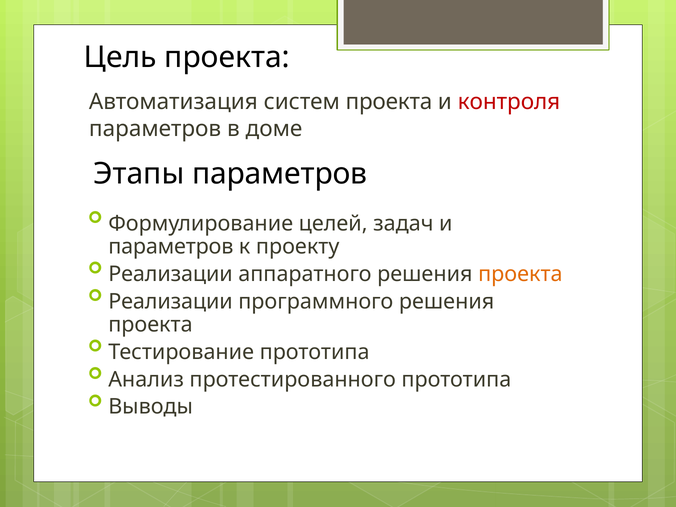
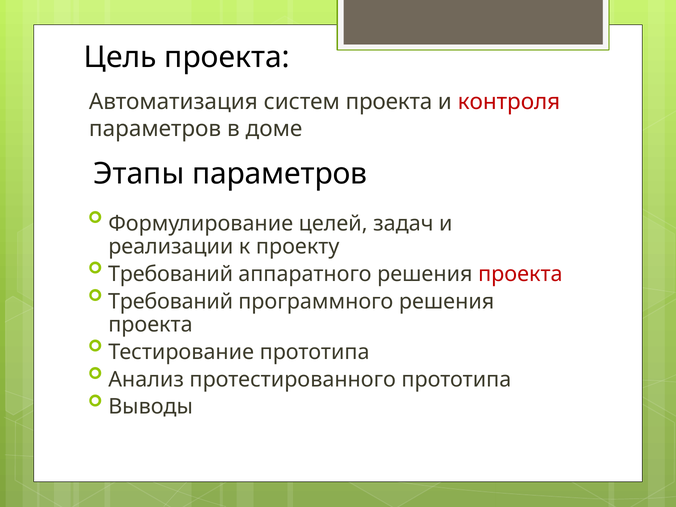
параметров at (171, 247): параметров -> реализации
Реализации at (171, 274): Реализации -> Требований
проекта at (520, 274) colour: orange -> red
Реализации at (171, 301): Реализации -> Требований
